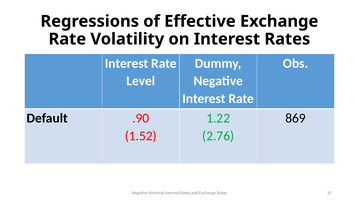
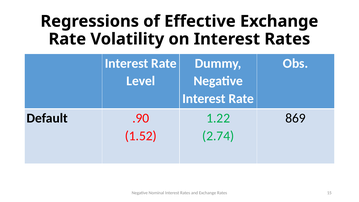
2.76: 2.76 -> 2.74
